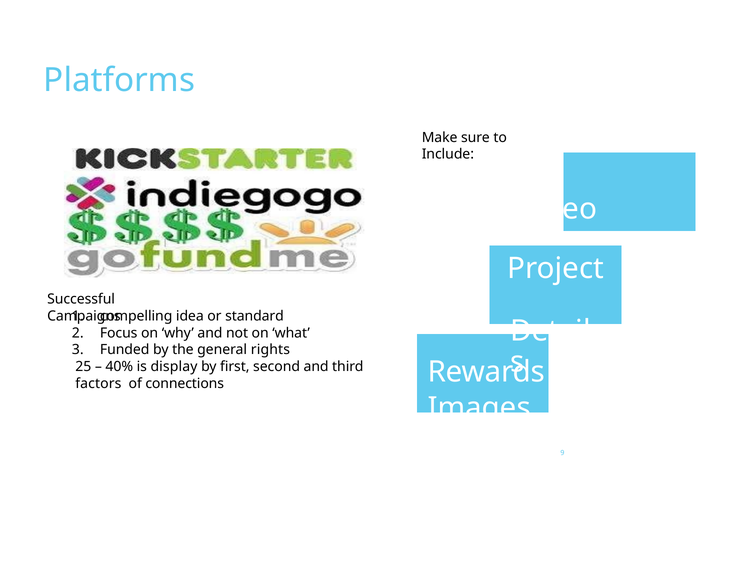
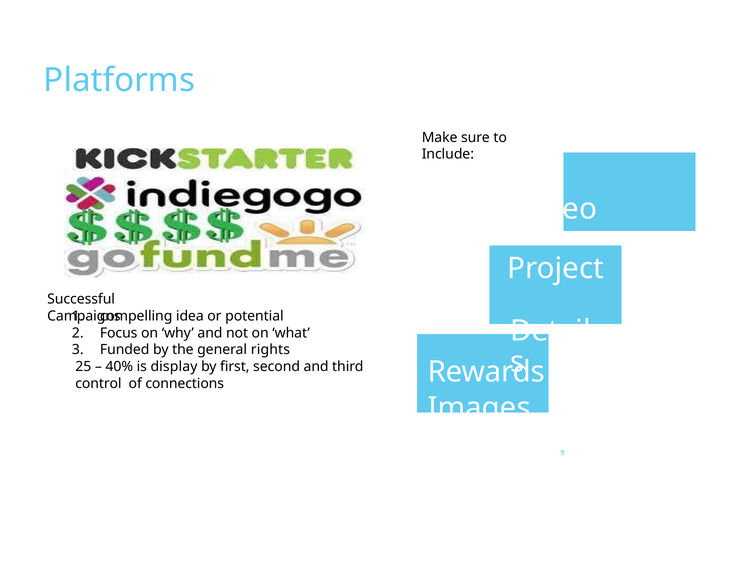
standard: standard -> potential
factors: factors -> control
